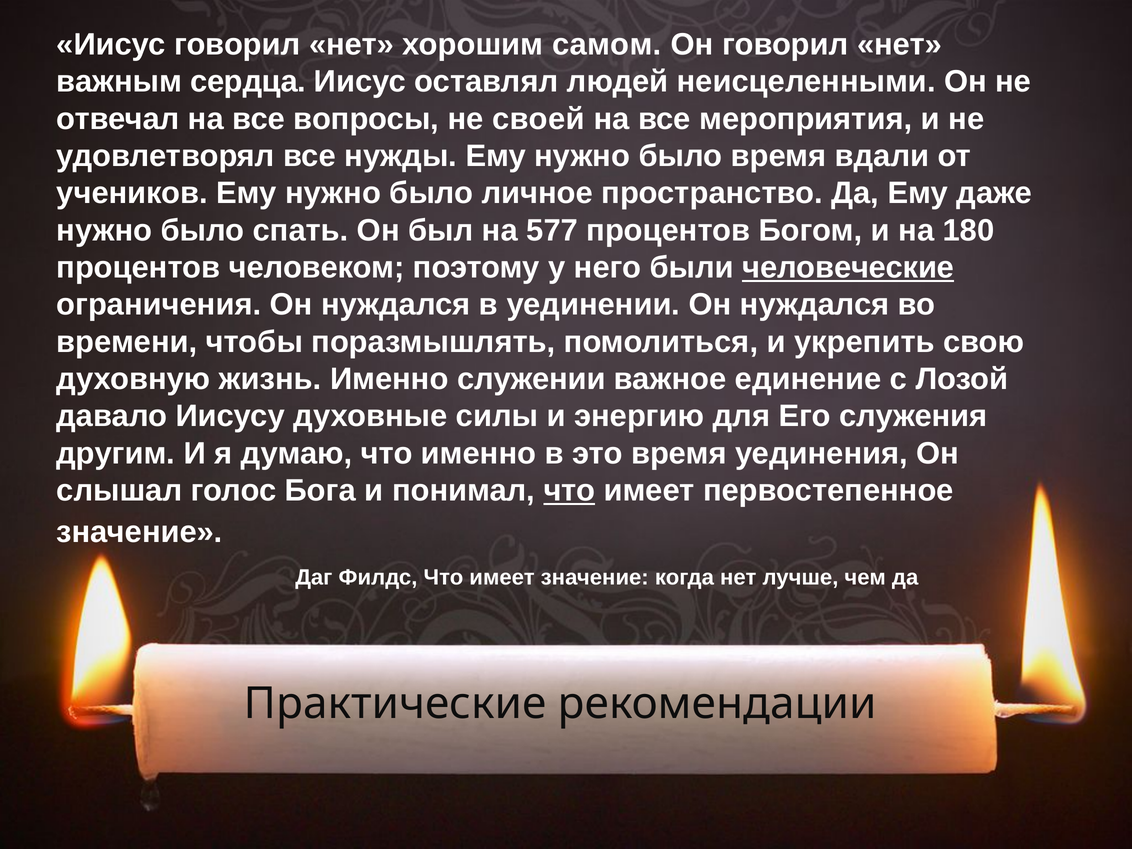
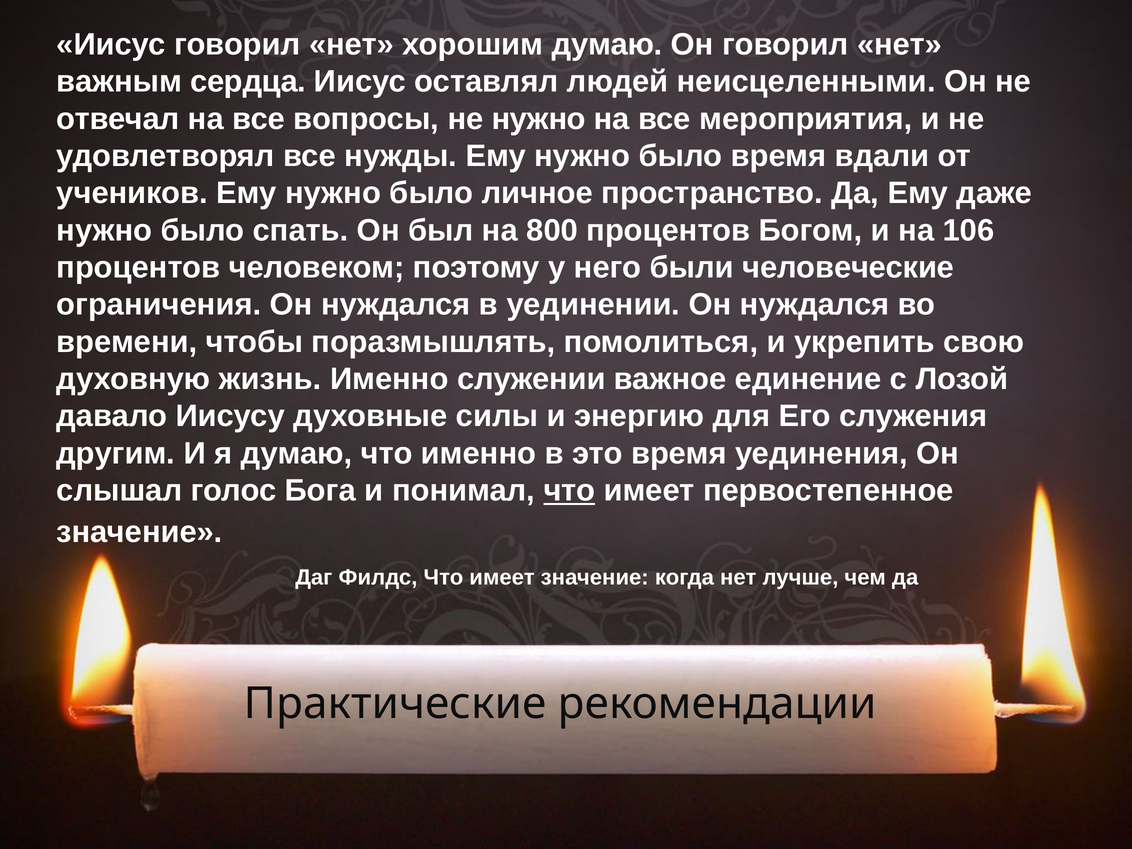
хорошим самом: самом -> думаю
не своей: своей -> нужно
577: 577 -> 800
180: 180 -> 106
человеческие underline: present -> none
